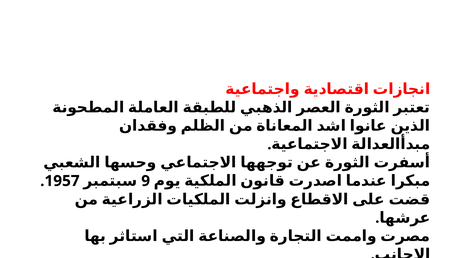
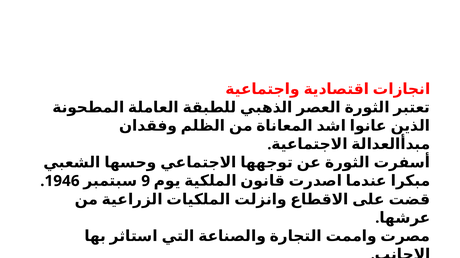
1957: 1957 -> 1946
